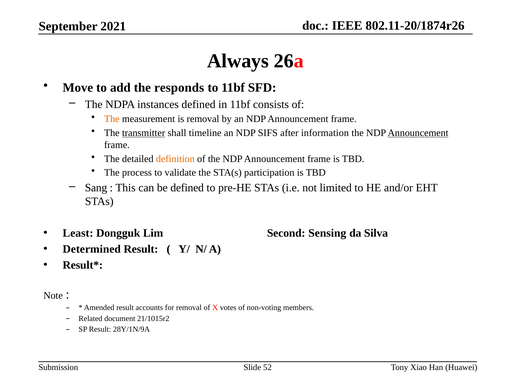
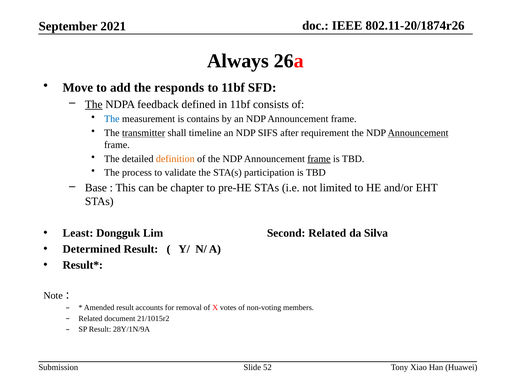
The at (94, 104) underline: none -> present
instances: instances -> feedback
The at (112, 119) colour: orange -> blue
is removal: removal -> contains
information: information -> requirement
frame at (319, 159) underline: none -> present
Sang: Sang -> Base
be defined: defined -> chapter
Second Sensing: Sensing -> Related
